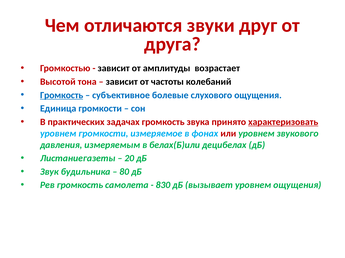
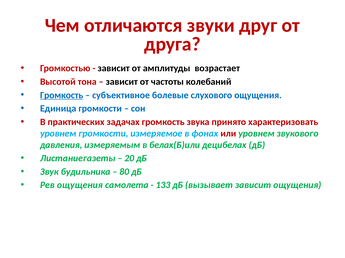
характеризовать underline: present -> none
Рев громкость: громкость -> ощущения
830: 830 -> 133
вызывает уровнем: уровнем -> зависит
